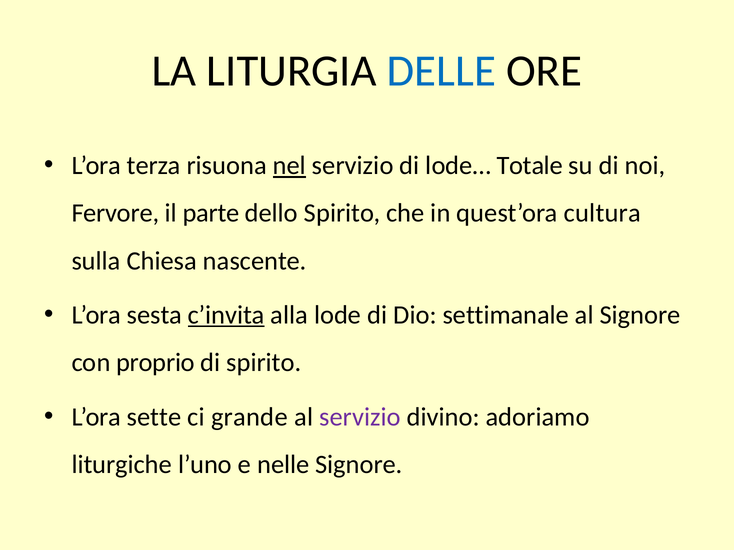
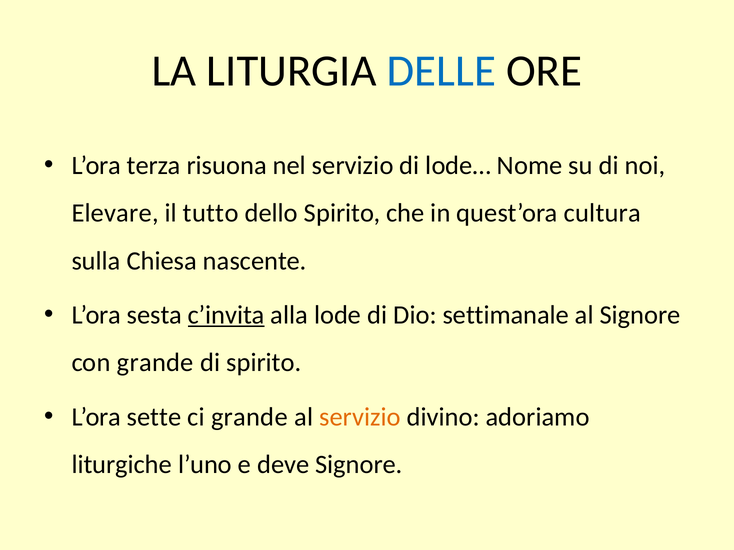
nel underline: present -> none
Totale: Totale -> Nome
Fervore: Fervore -> Elevare
parte: parte -> tutto
con proprio: proprio -> grande
servizio at (360, 417) colour: purple -> orange
nelle: nelle -> deve
